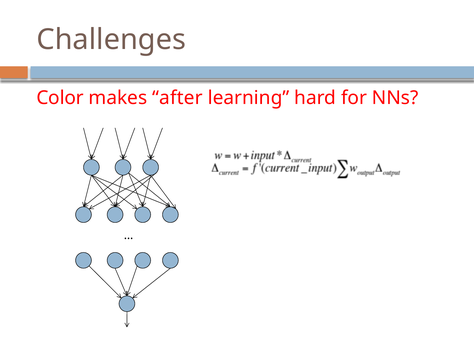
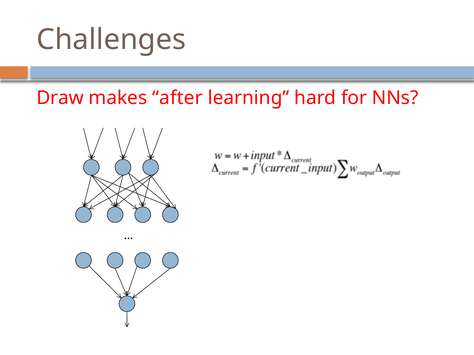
Color: Color -> Draw
